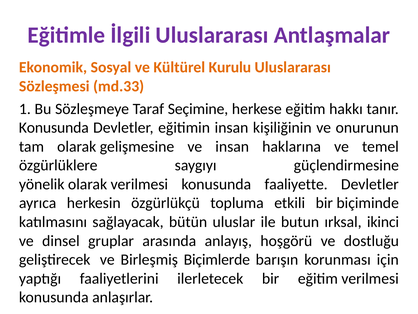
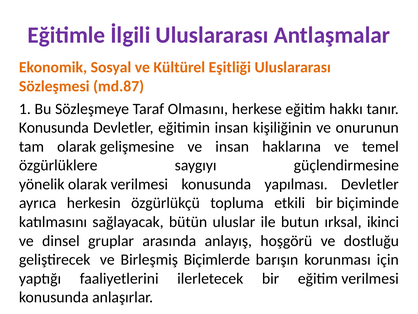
Kurulu: Kurulu -> Eşitliği
md.33: md.33 -> md.87
Seçimine: Seçimine -> Olmasını
faaliyette: faaliyette -> yapılması
